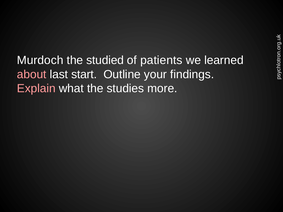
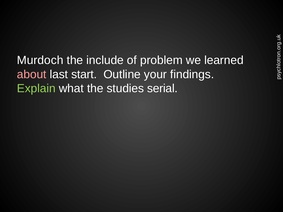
studied: studied -> include
patients: patients -> problem
Explain colour: pink -> light green
more: more -> serial
